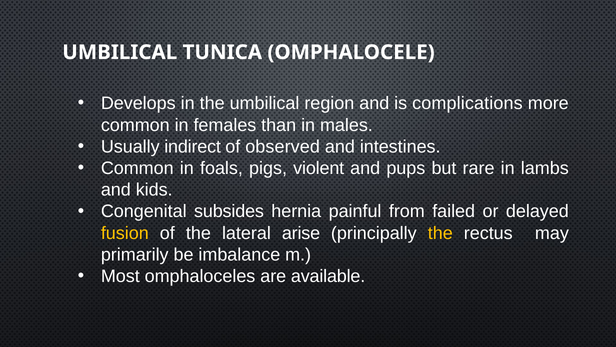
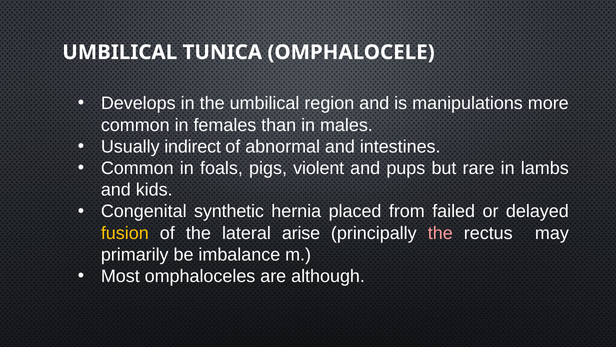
complications: complications -> manipulations
observed: observed -> abnormal
subsides: subsides -> synthetic
painful: painful -> placed
the at (440, 233) colour: yellow -> pink
available: available -> although
